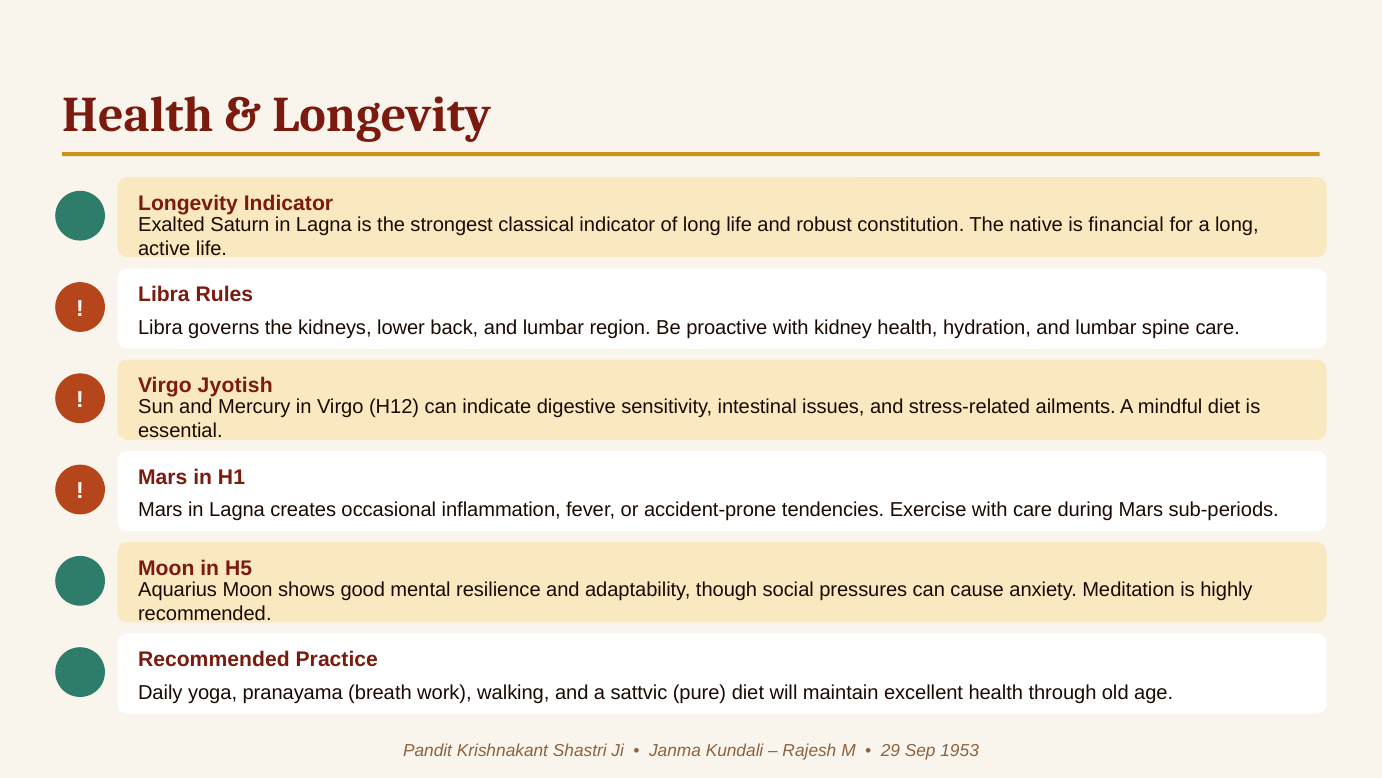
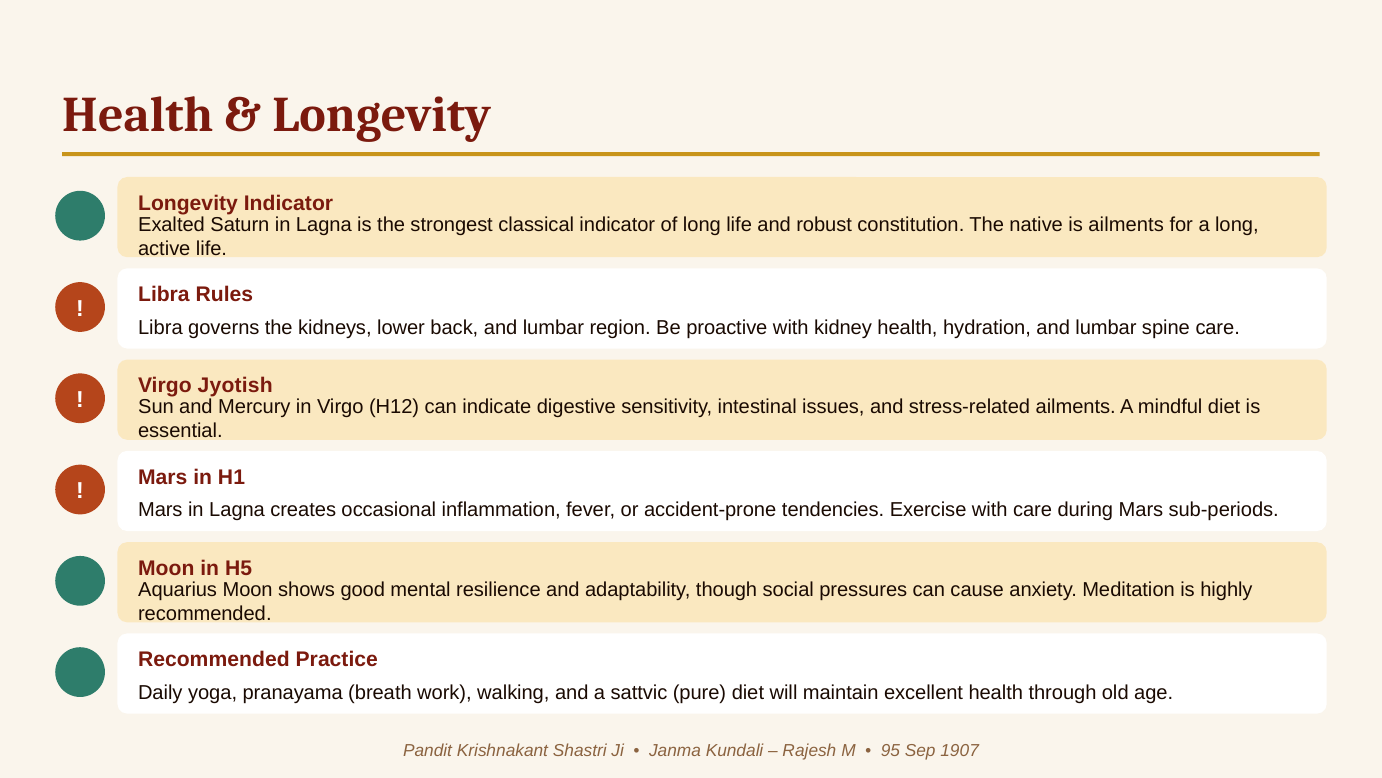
is financial: financial -> ailments
29: 29 -> 95
1953: 1953 -> 1907
